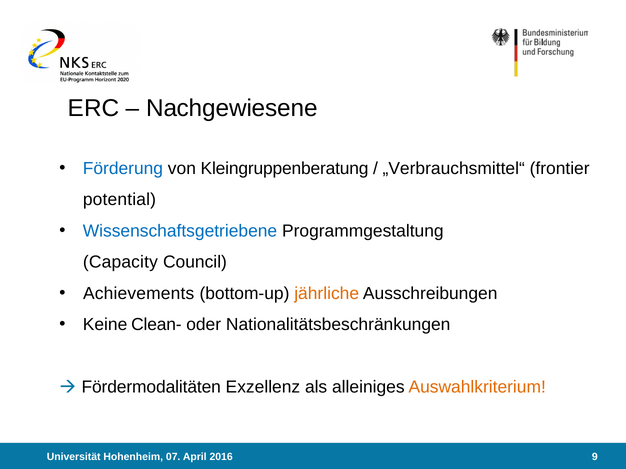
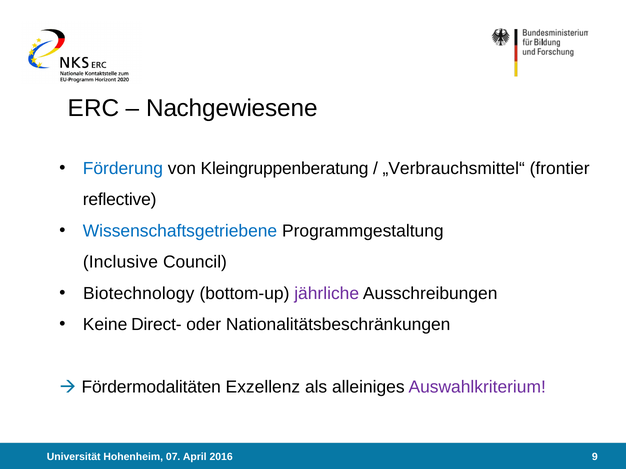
potential: potential -> reflective
Capacity: Capacity -> Inclusive
Achievements: Achievements -> Biotechnology
jährliche colour: orange -> purple
Clean-: Clean- -> Direct-
Auswahlkriterium colour: orange -> purple
